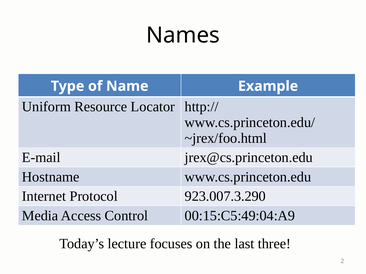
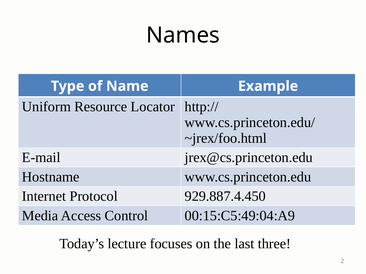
923.007.3.290: 923.007.3.290 -> 929.887.4.450
